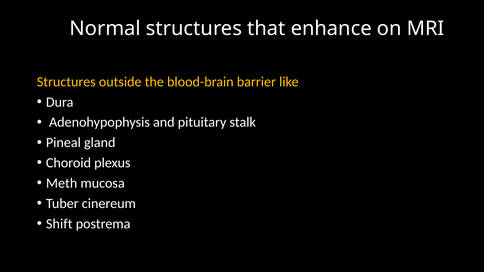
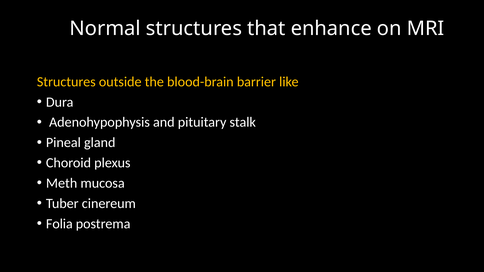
Shift: Shift -> Folia
